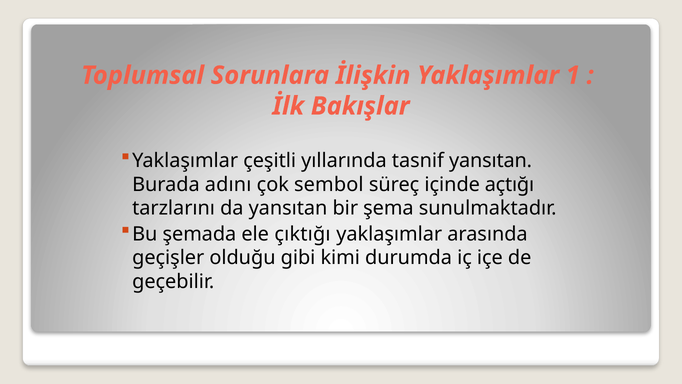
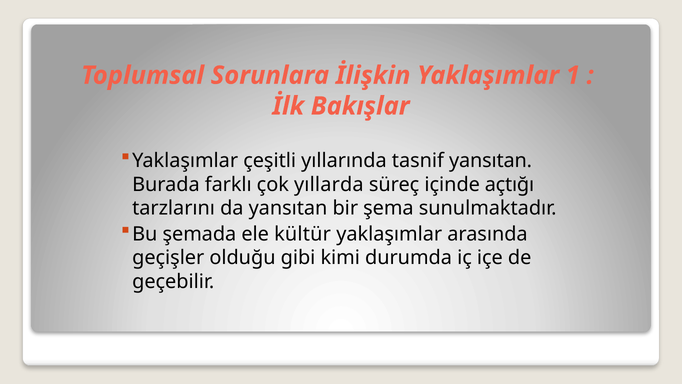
adını: adını -> farklı
sembol: sembol -> yıllarda
çıktığı: çıktığı -> kültür
